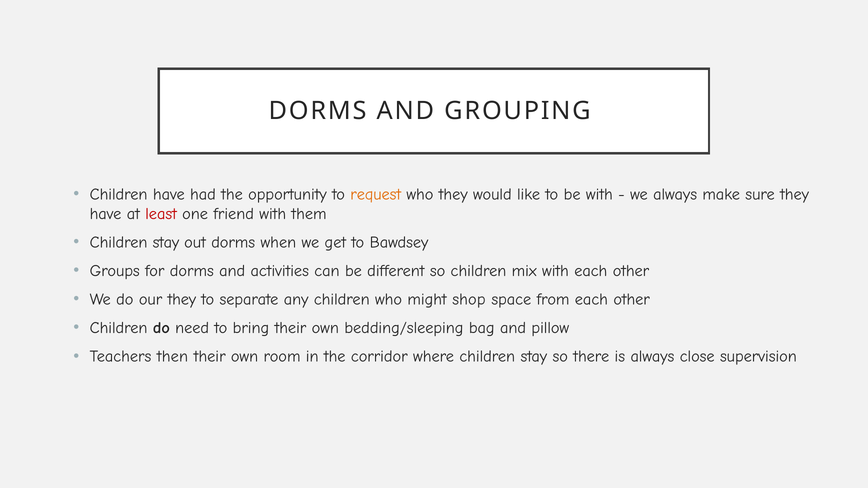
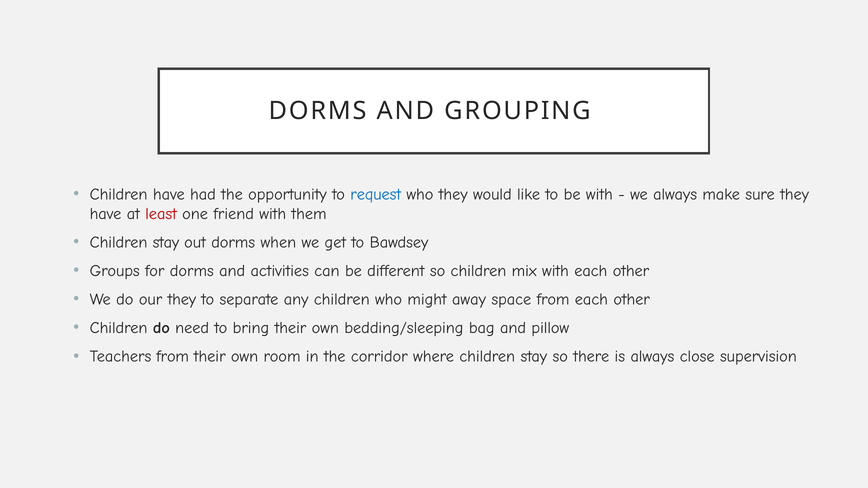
request colour: orange -> blue
shop: shop -> away
Teachers then: then -> from
